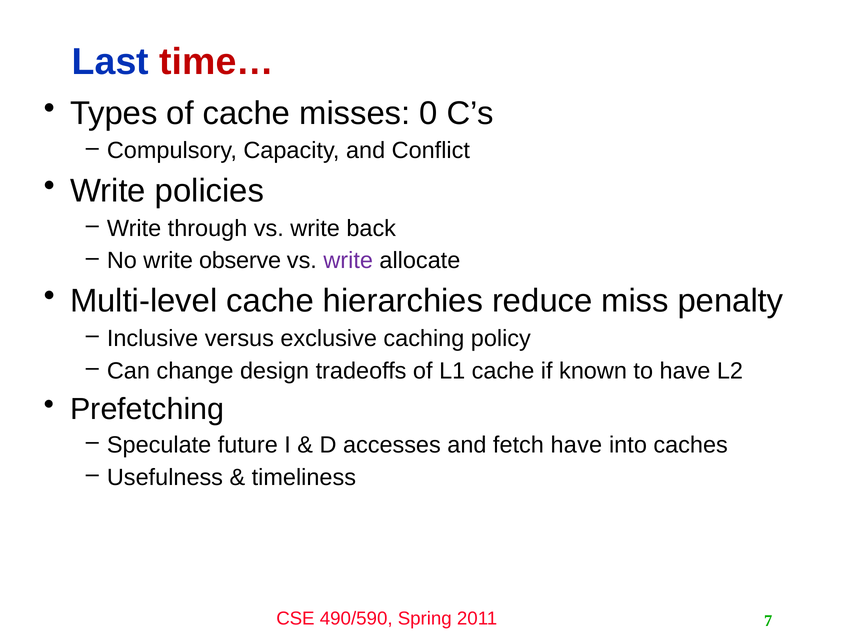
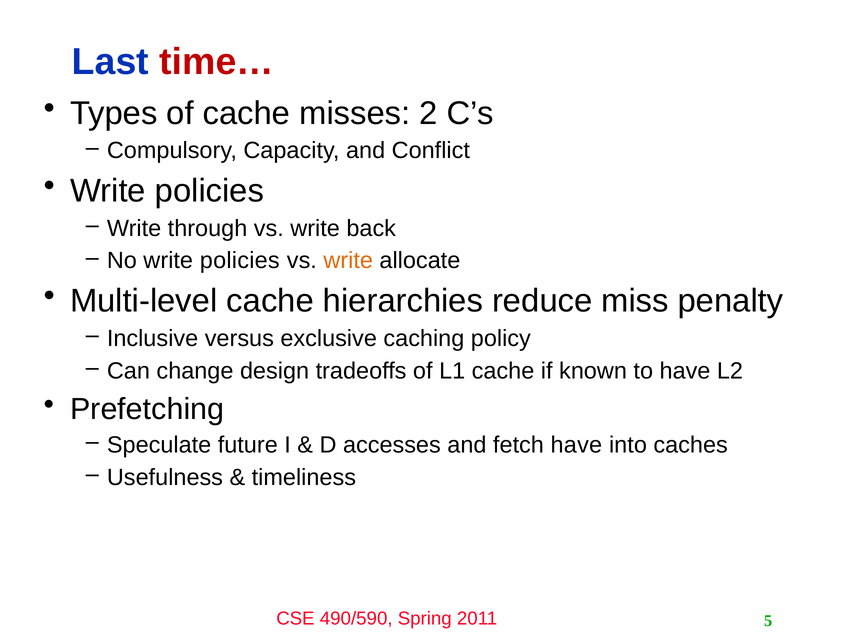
0: 0 -> 2
No write observe: observe -> policies
write at (348, 261) colour: purple -> orange
7: 7 -> 5
